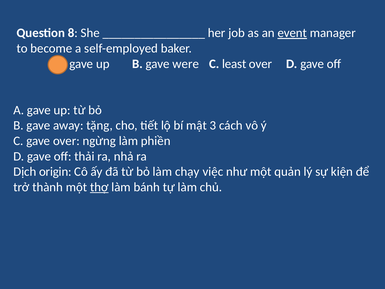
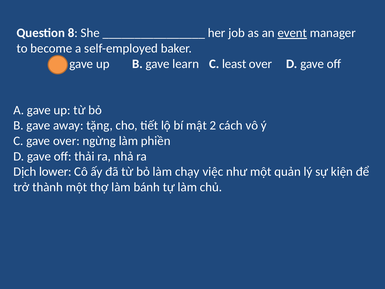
were: were -> learn
3: 3 -> 2
origin: origin -> lower
thợ underline: present -> none
